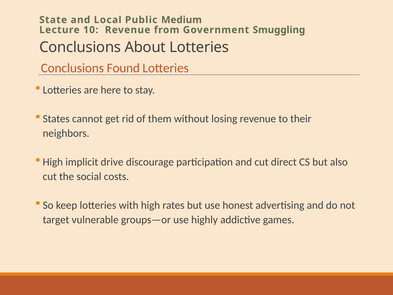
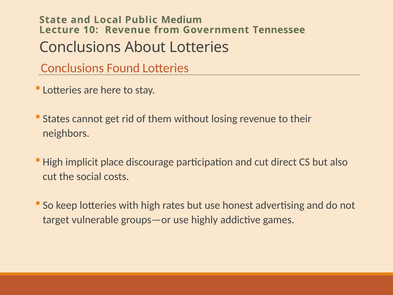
Smuggling: Smuggling -> Tennessee
drive: drive -> place
